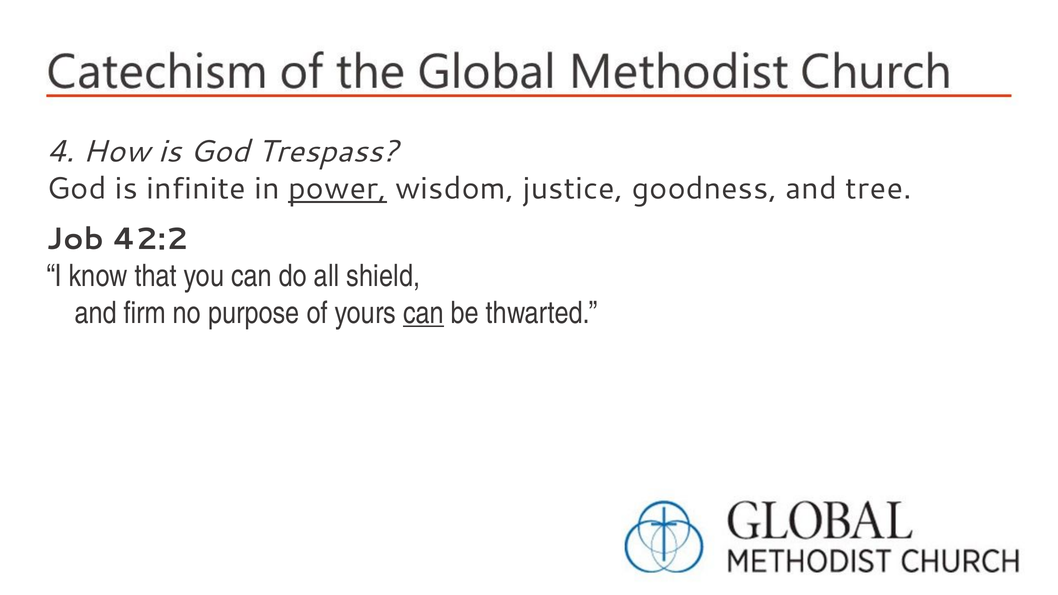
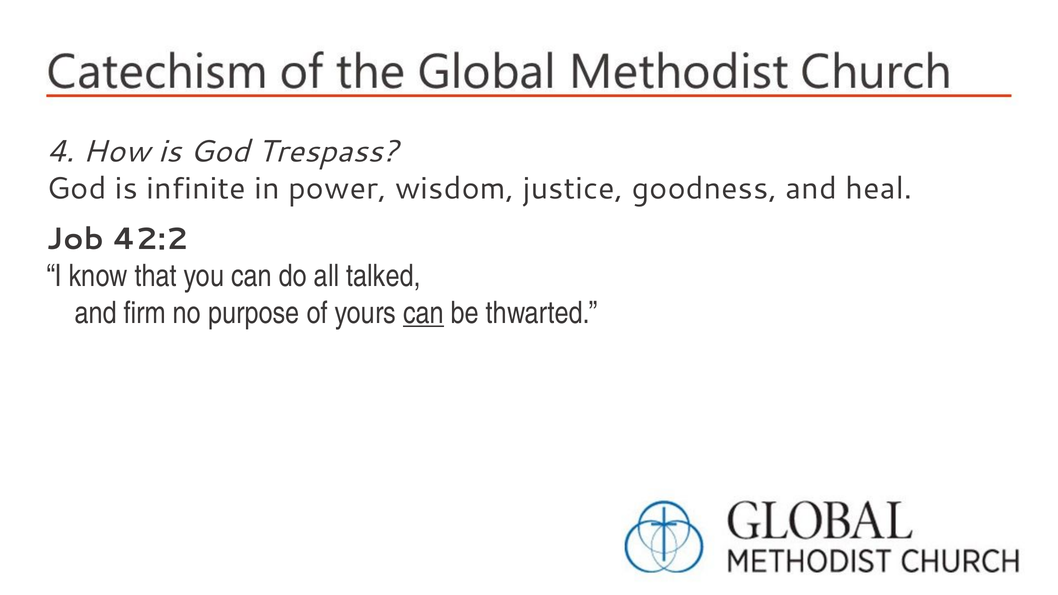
power underline: present -> none
tree: tree -> heal
shield: shield -> talked
